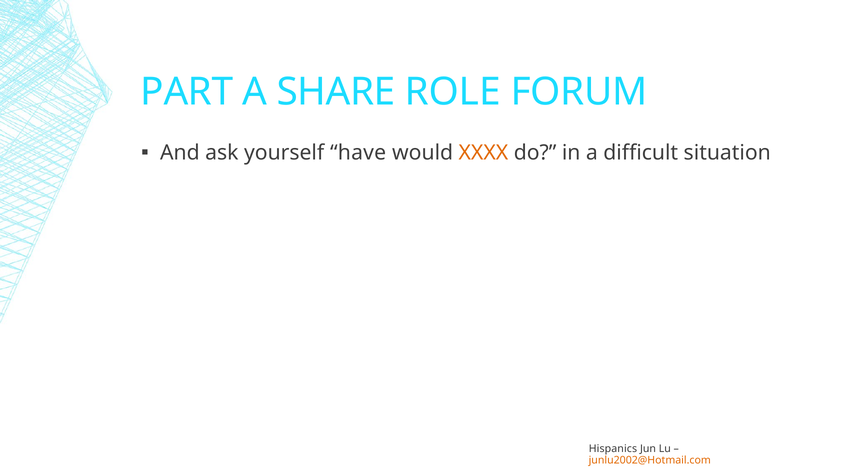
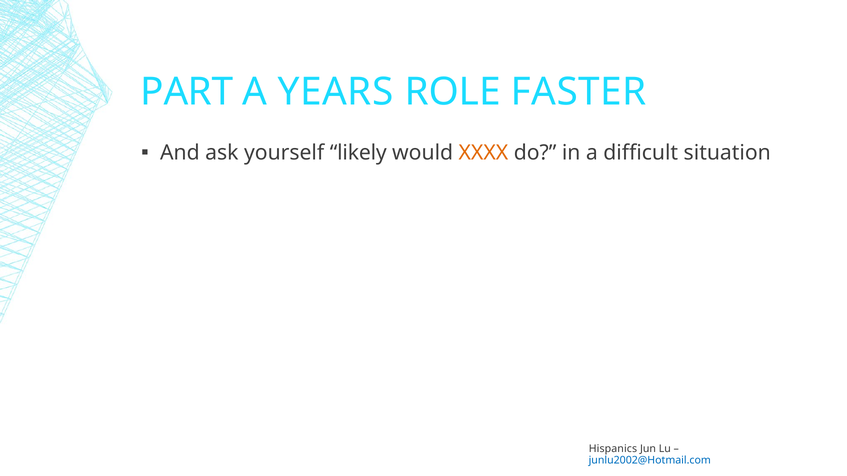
SHARE: SHARE -> YEARS
FORUM: FORUM -> FASTER
have: have -> likely
junlu2002@Hotmail.com colour: orange -> blue
